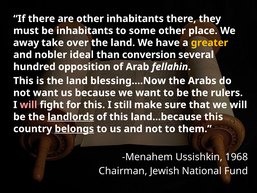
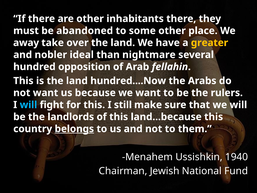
be inhabitants: inhabitants -> abandoned
conversion: conversion -> nightmare
blessing....Now: blessing....Now -> hundred....Now
will at (28, 105) colour: pink -> light blue
landlords underline: present -> none
1968: 1968 -> 1940
